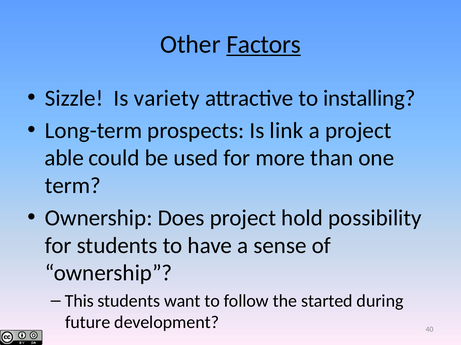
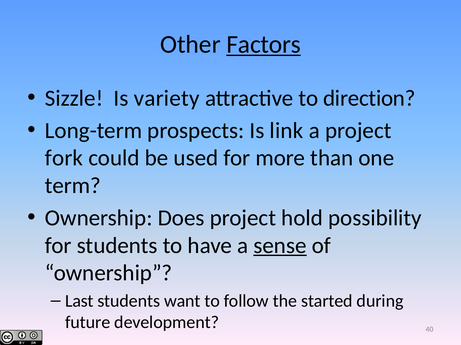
installing: installing -> direction
able: able -> fork
sense underline: none -> present
This: This -> Last
